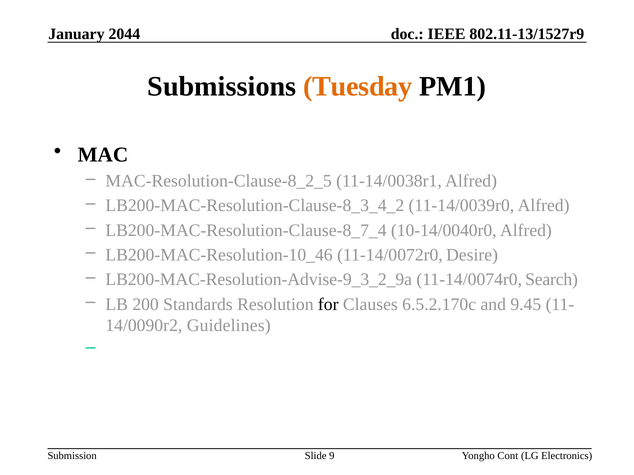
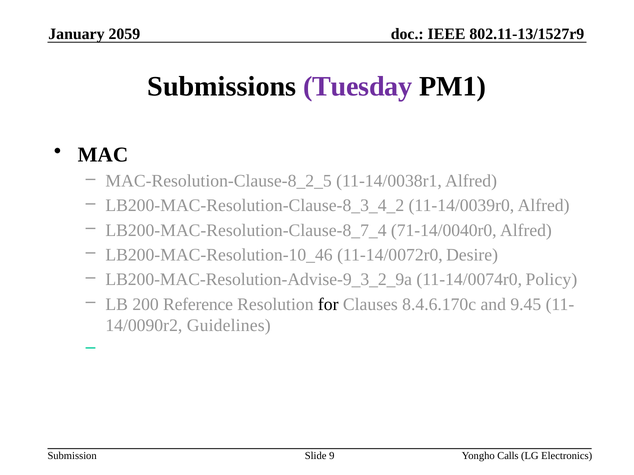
2044: 2044 -> 2059
Tuesday colour: orange -> purple
10-14/0040r0: 10-14/0040r0 -> 71-14/0040r0
Search: Search -> Policy
Standards: Standards -> Reference
6.5.2.170c: 6.5.2.170c -> 8.4.6.170c
Cont: Cont -> Calls
